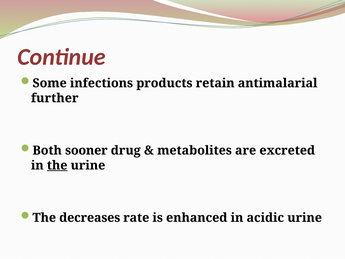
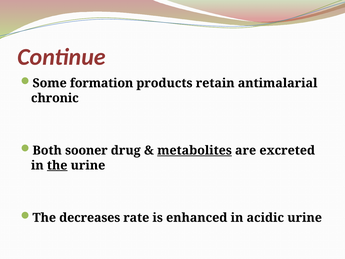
infections: infections -> formation
further: further -> chronic
metabolites underline: none -> present
